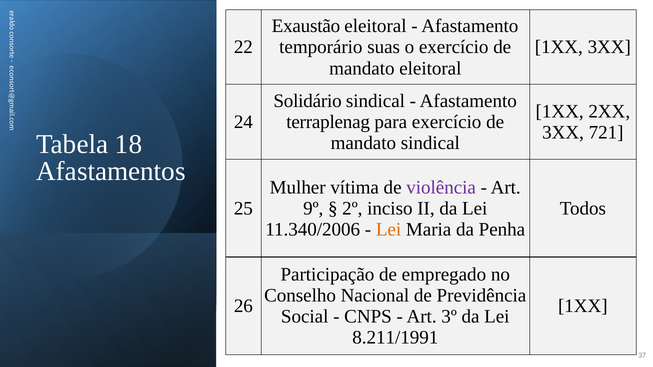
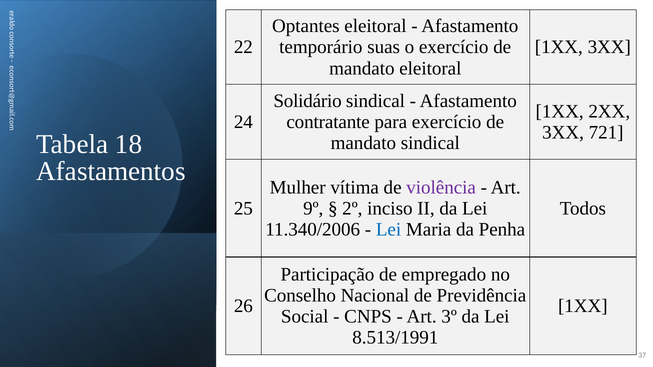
Exaustão: Exaustão -> Optantes
terraplenag: terraplenag -> contratante
Lei at (389, 230) colour: orange -> blue
8.211/1991: 8.211/1991 -> 8.513/1991
